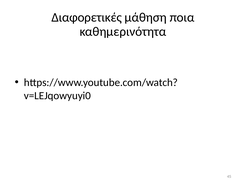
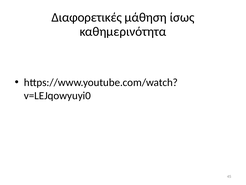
ποια: ποια -> ίσως
